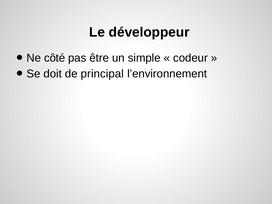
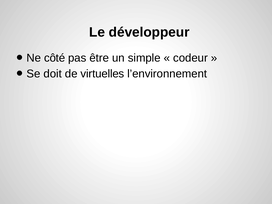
principal: principal -> virtuelles
